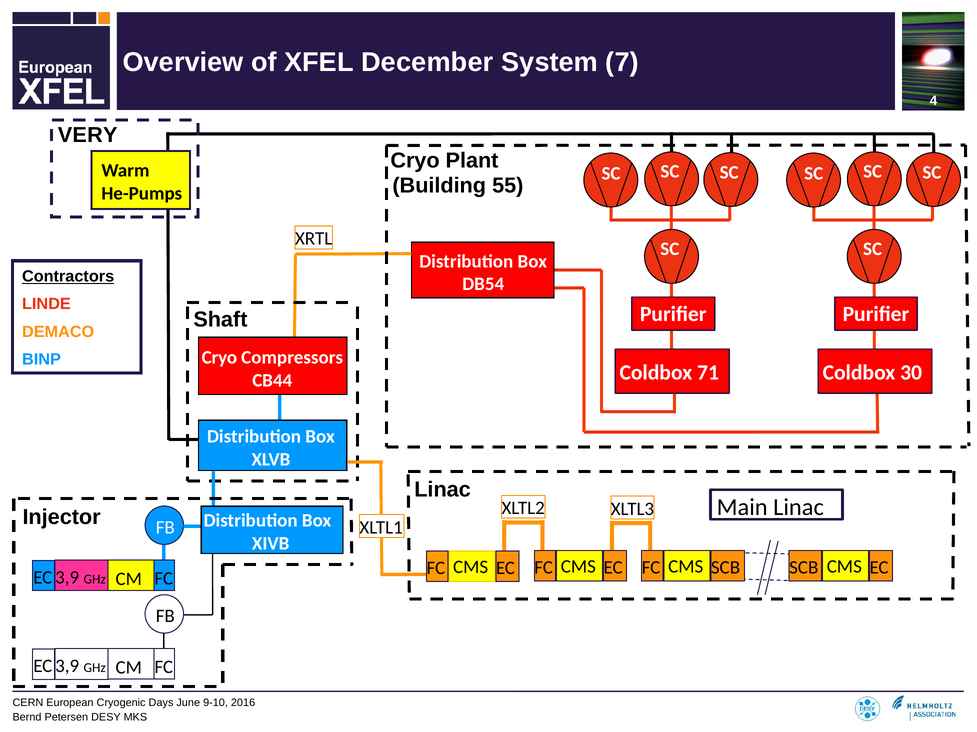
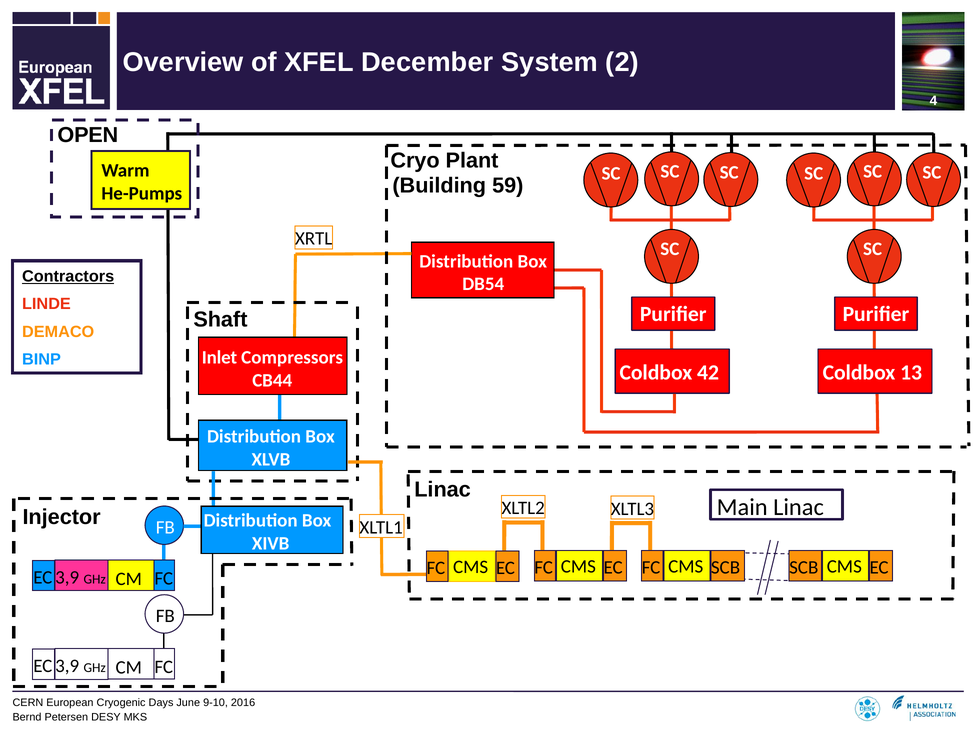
7: 7 -> 2
VERY: VERY -> OPEN
55: 55 -> 59
Cryo at (219, 358): Cryo -> Inlet
71: 71 -> 42
30: 30 -> 13
